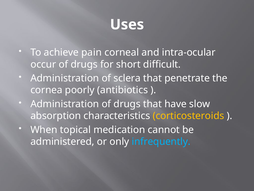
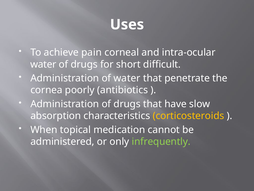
occur at (43, 64): occur -> water
of sclera: sclera -> water
infrequently colour: light blue -> light green
